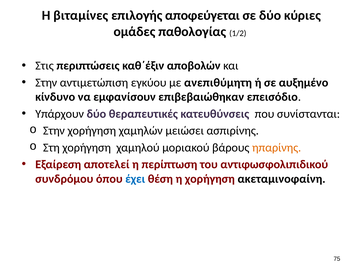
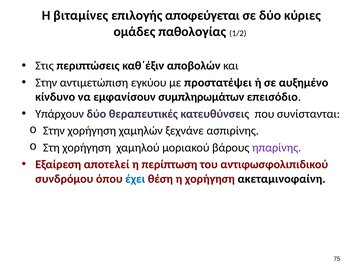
ανεπιθύμητη: ανεπιθύμητη -> προστατέψει
επιβεβαιώθηκαν: επιβεβαιώθηκαν -> συμπληρωμάτων
μειώσει: μειώσει -> ξεχνάνε
ηπαρίνης colour: orange -> purple
